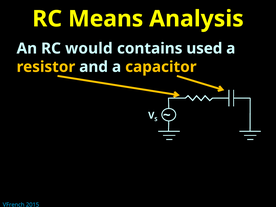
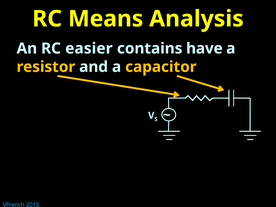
would: would -> easier
used: used -> have
